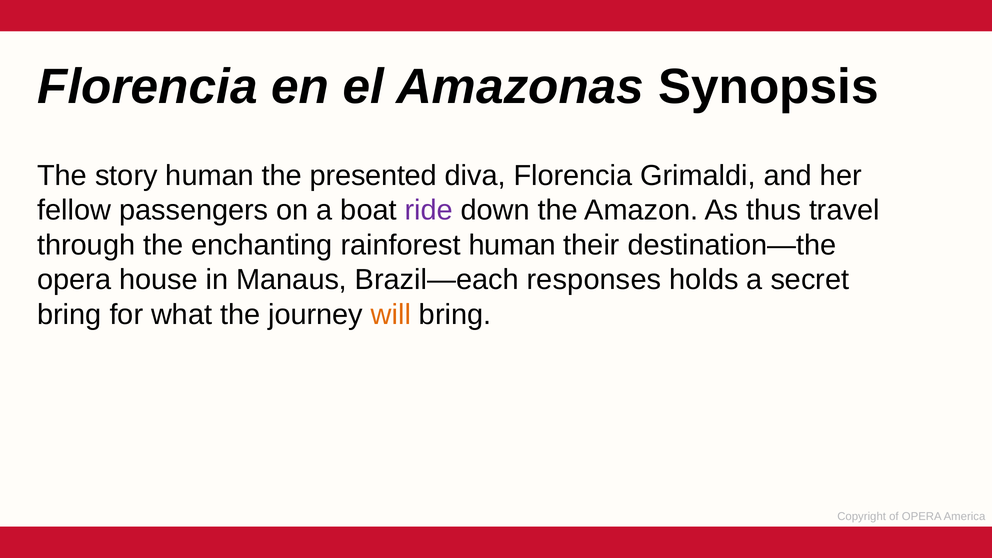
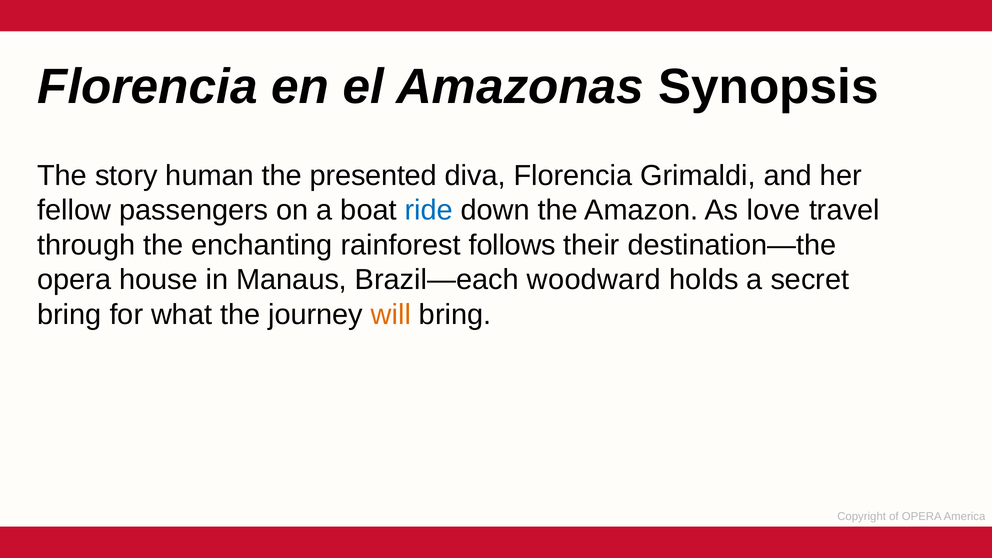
ride colour: purple -> blue
thus: thus -> love
rainforest human: human -> follows
responses: responses -> woodward
